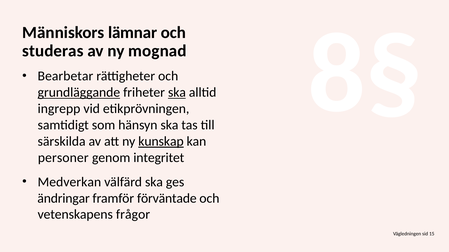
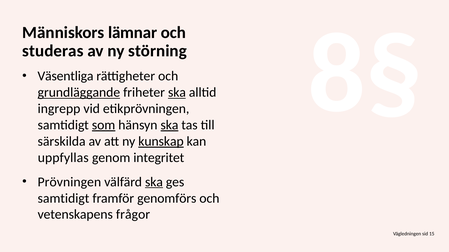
mognad: mognad -> störning
Bearbetar: Bearbetar -> Väsentliga
som underline: none -> present
ska at (169, 125) underline: none -> present
personer: personer -> uppfyllas
Medverkan: Medverkan -> Prövningen
ska at (154, 182) underline: none -> present
ändringar at (64, 199): ändringar -> samtidigt
förväntade: förväntade -> genomförs
